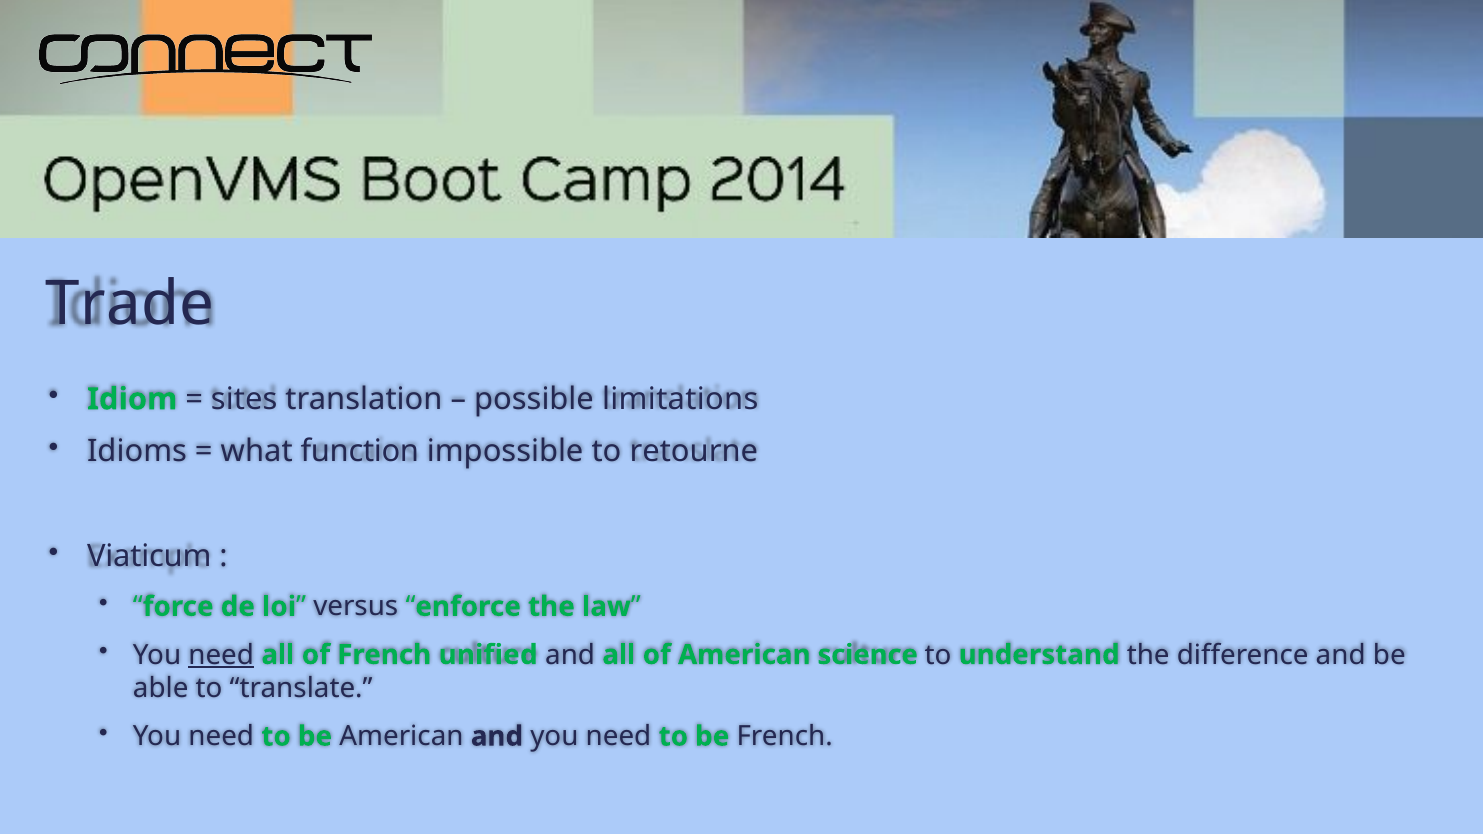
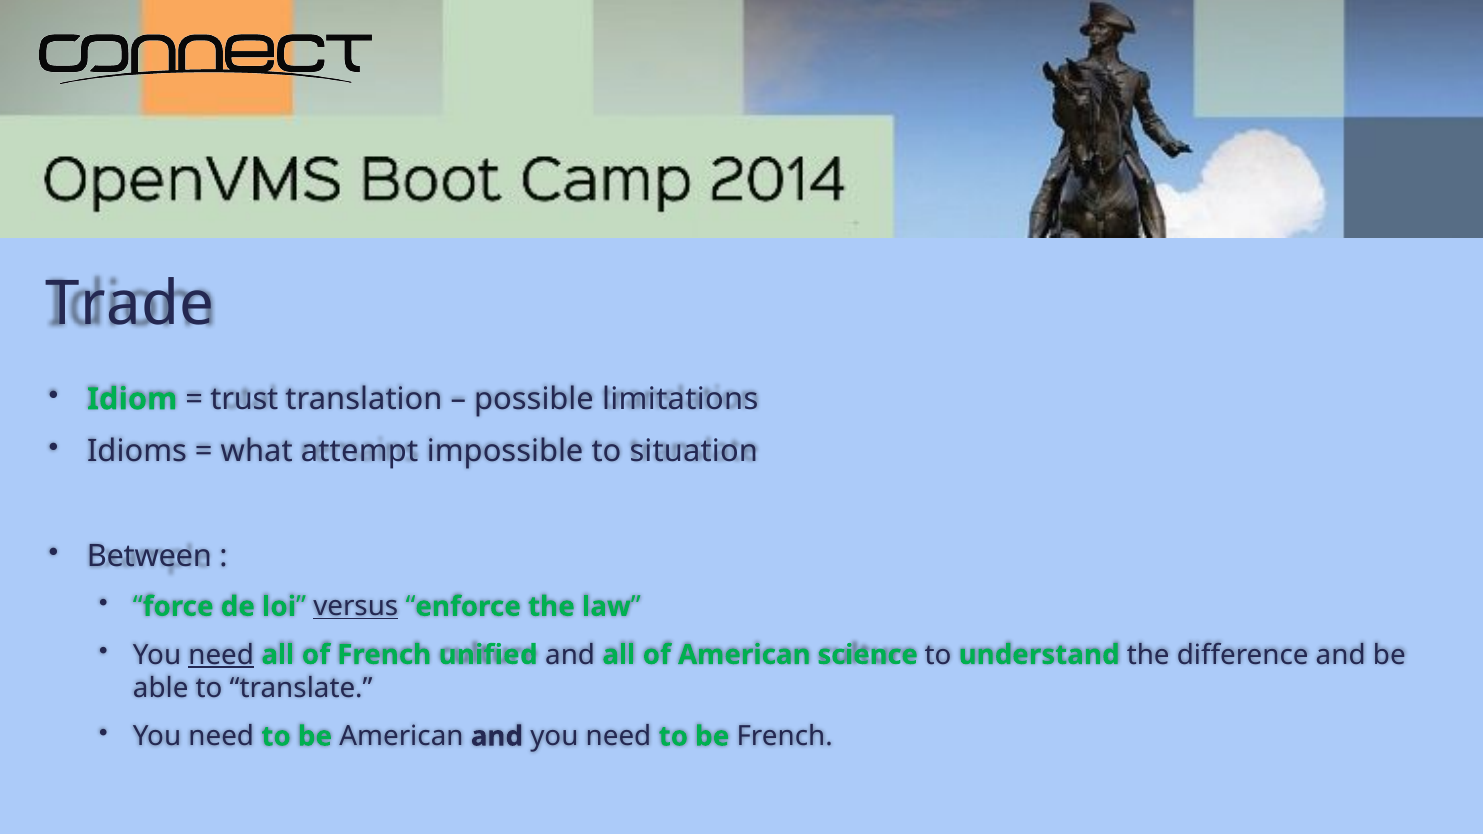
sites: sites -> trust
function: function -> attempt
retourne: retourne -> situation
Viaticum: Viaticum -> Between
versus underline: none -> present
